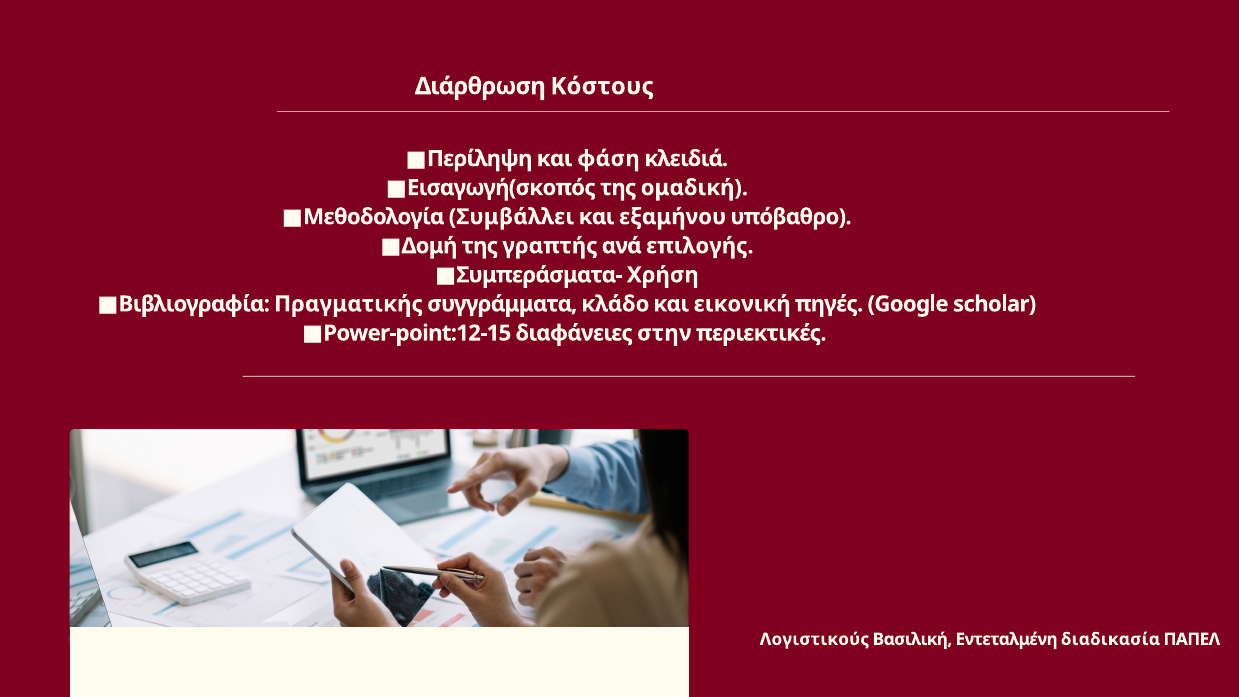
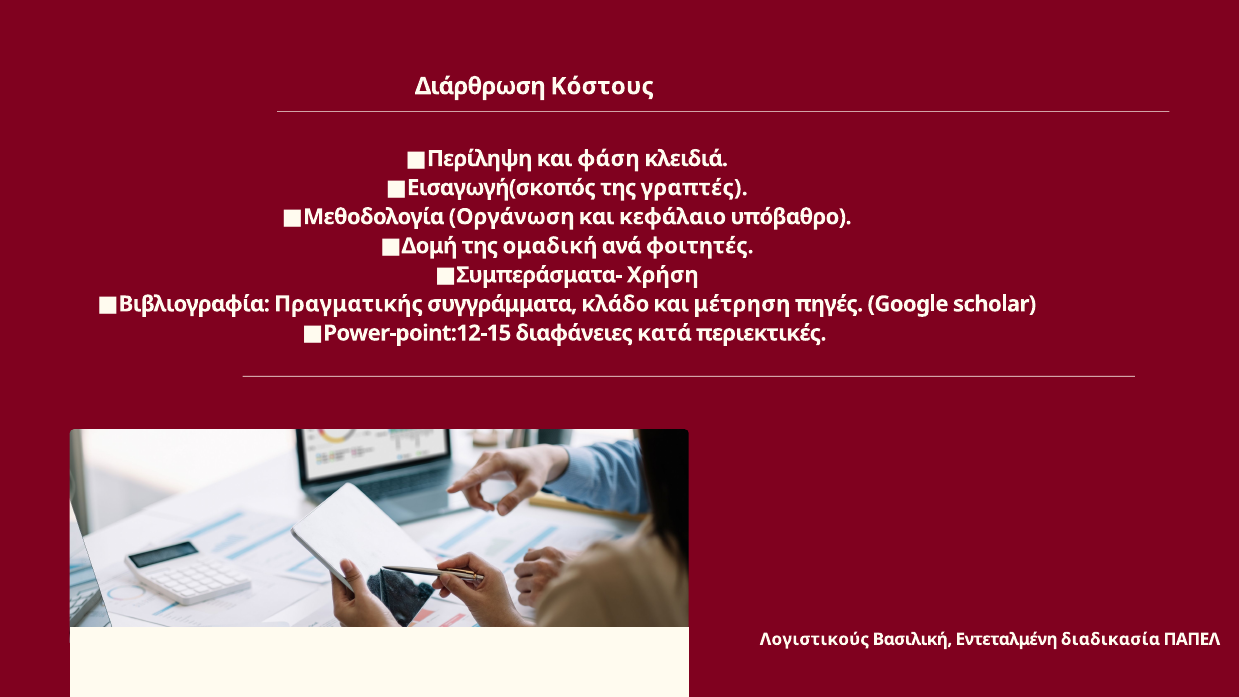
ομαδική: ομαδική -> γραπτές
Συμβάλλει: Συμβάλλει -> Οργάνωση
εξαμήνου: εξαμήνου -> κεφάλαιο
γραπτής: γραπτής -> ομαδική
επιλογής: επιλογής -> φοιτητές
εικονική: εικονική -> μέτρηση
στην: στην -> κατά
